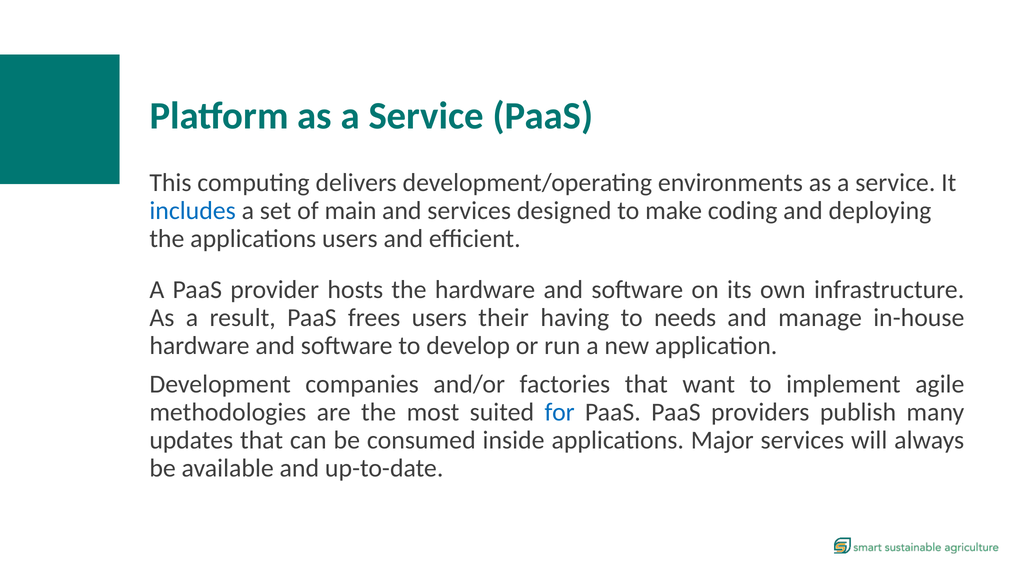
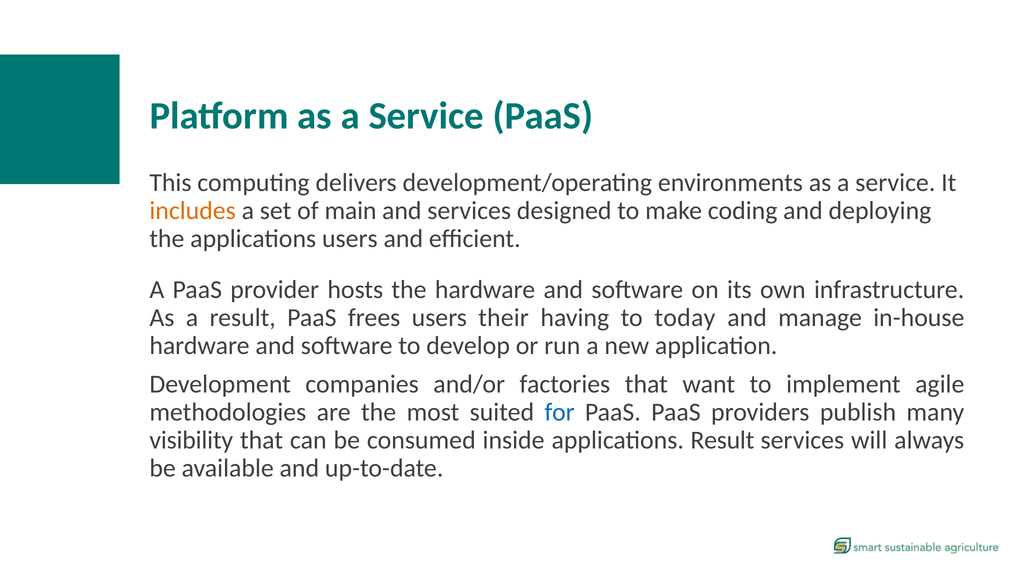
includes colour: blue -> orange
needs: needs -> today
updates: updates -> visibility
applications Major: Major -> Result
